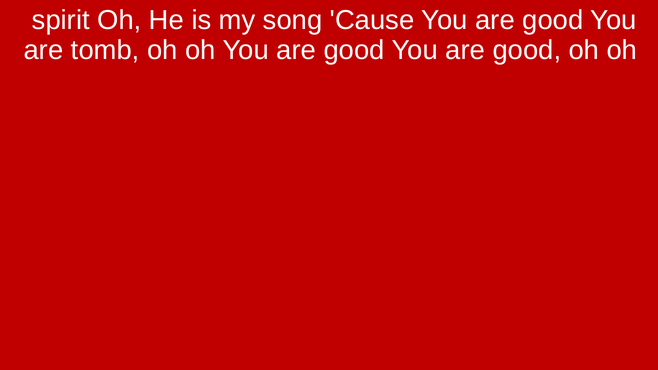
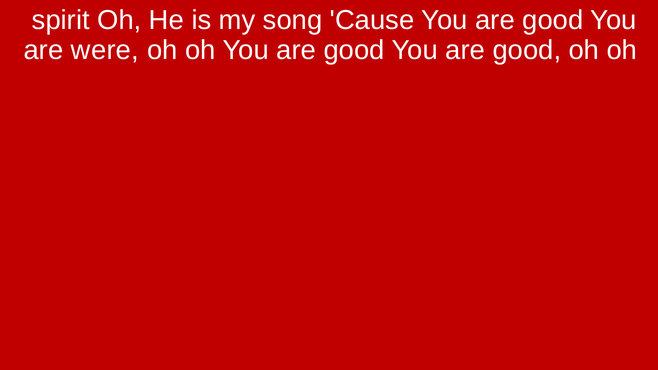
tomb: tomb -> were
